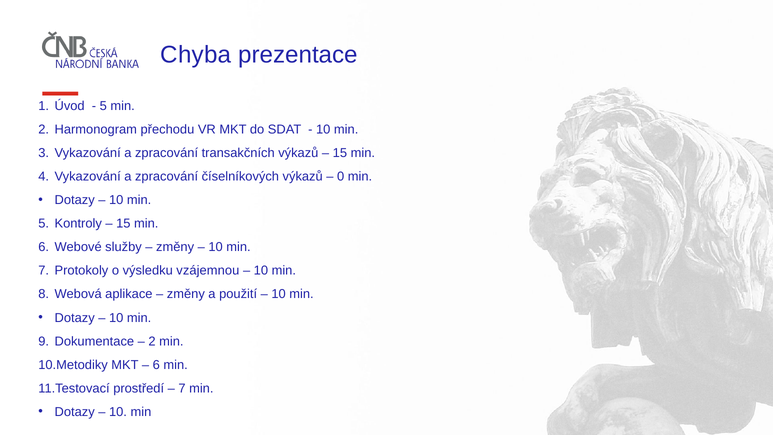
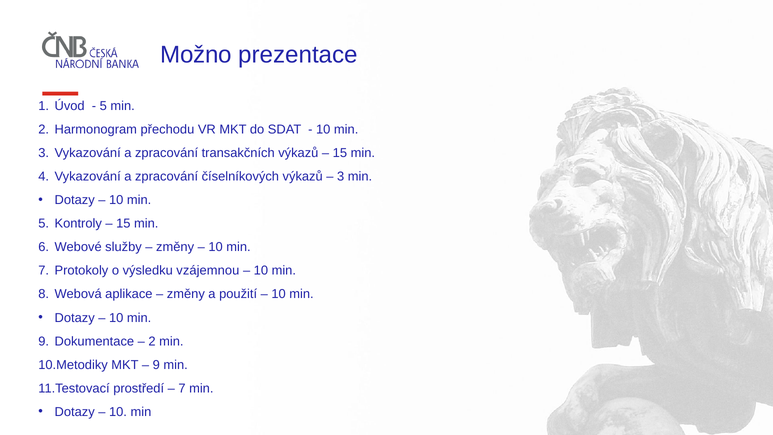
Chyba: Chyba -> Možno
0 at (341, 176): 0 -> 3
6 at (156, 365): 6 -> 9
